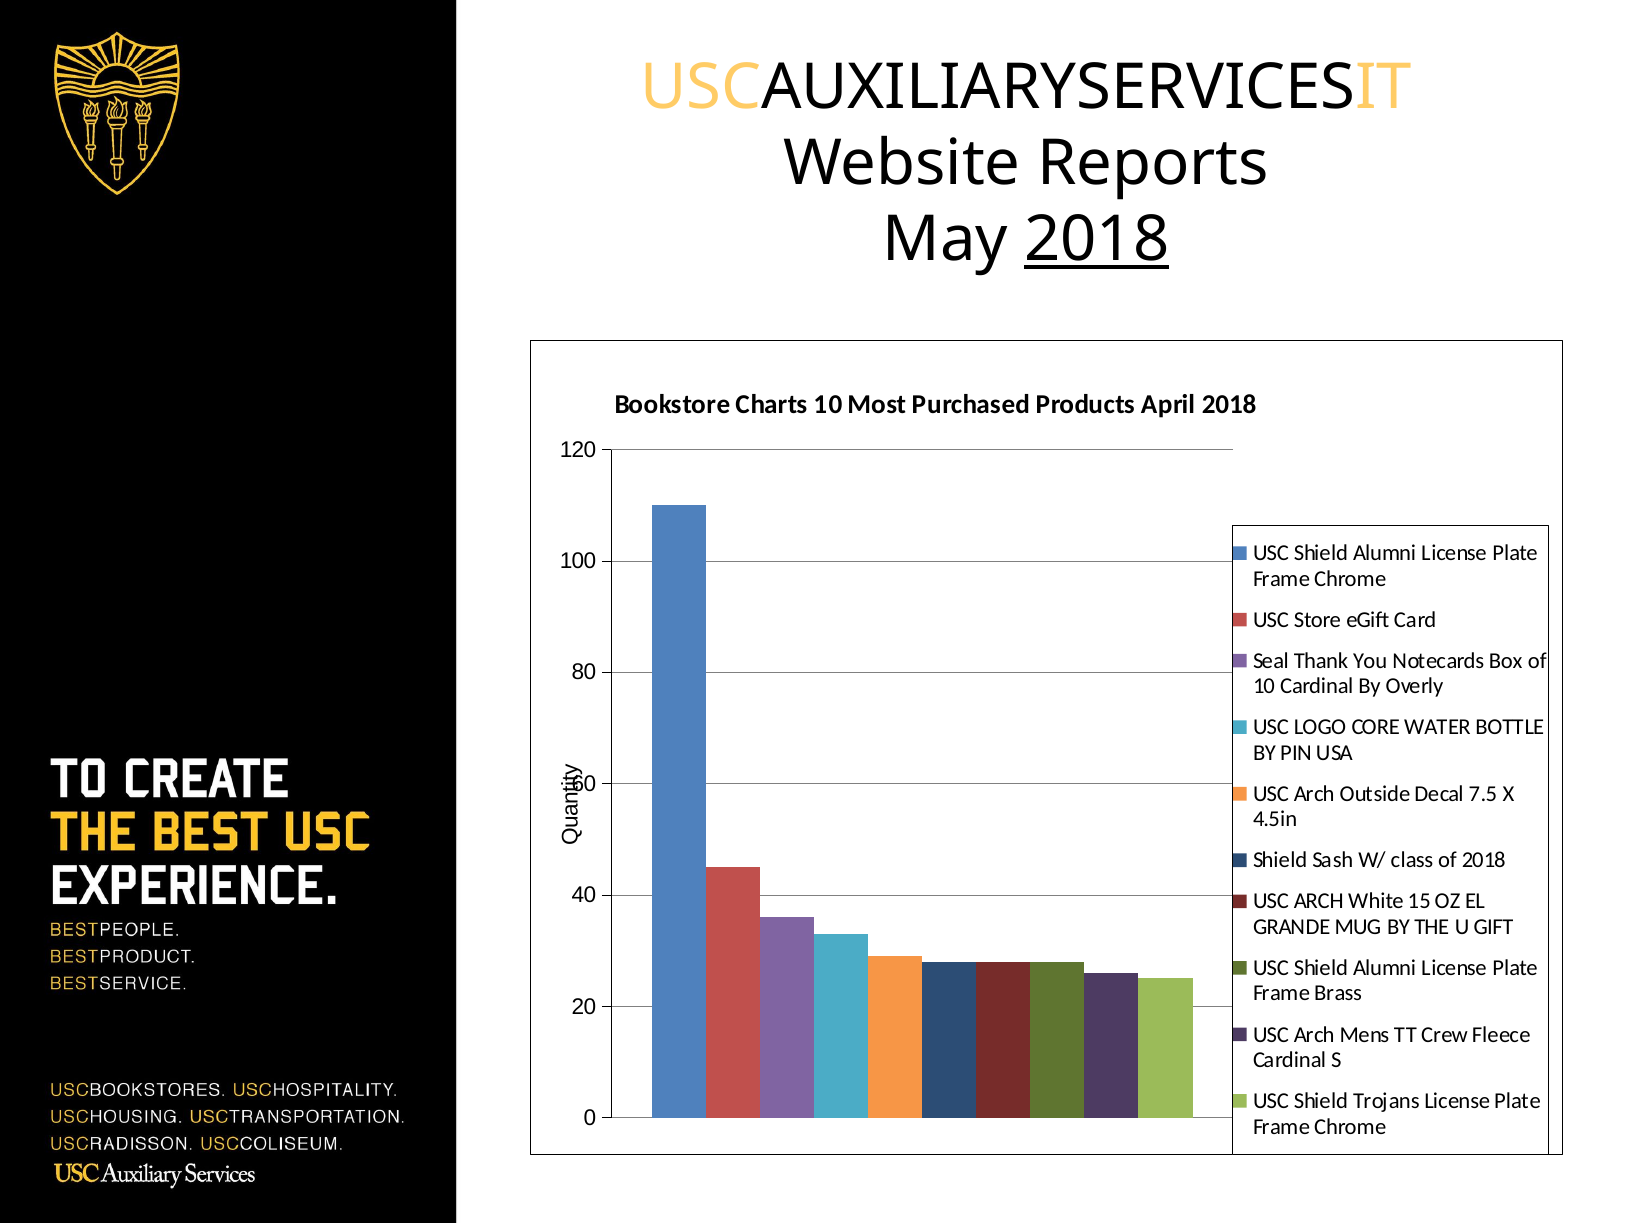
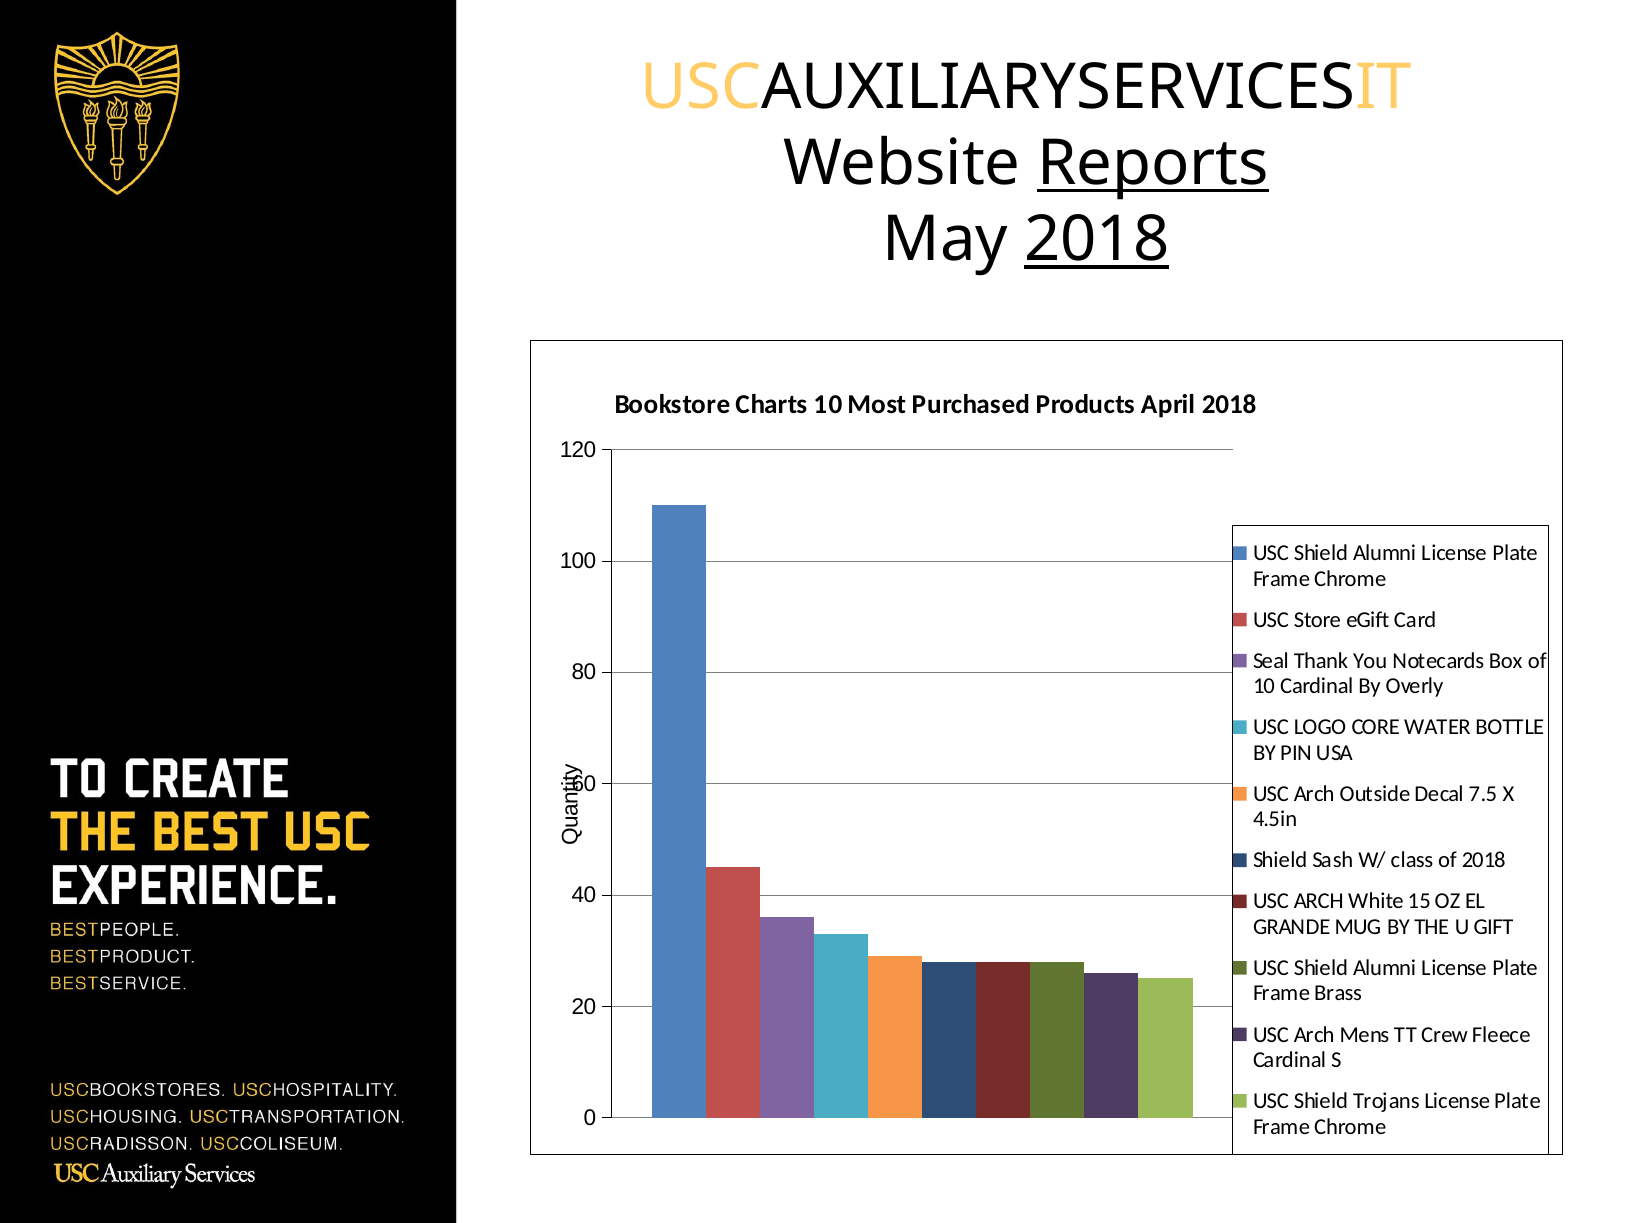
Reports underline: none -> present
